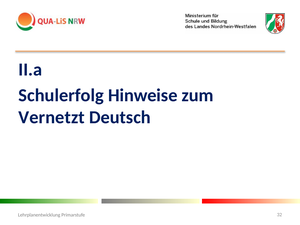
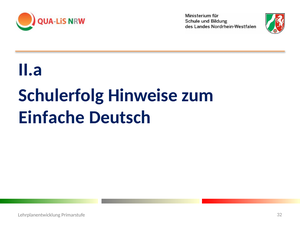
Vernetzt: Vernetzt -> Einfache
